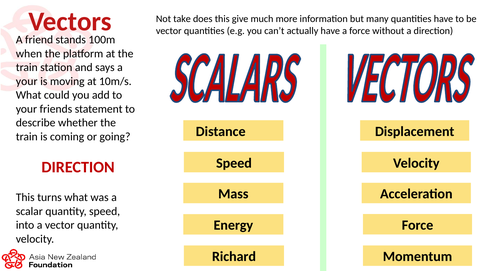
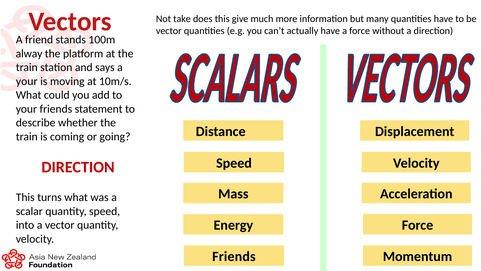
when: when -> alway
Richard at (234, 256): Richard -> Friends
